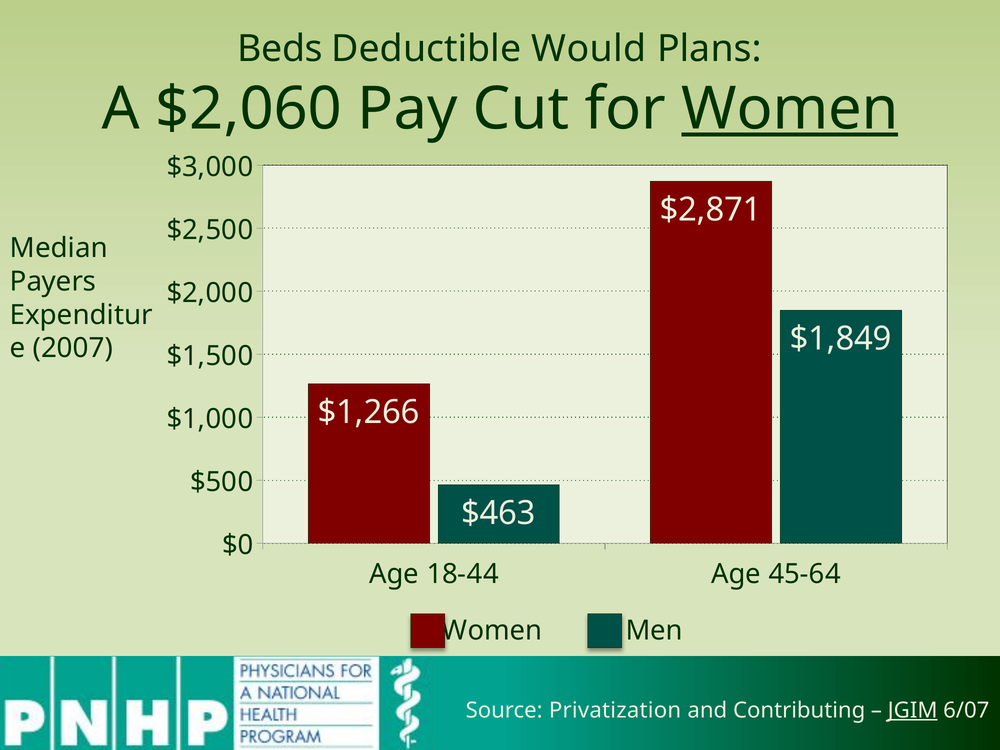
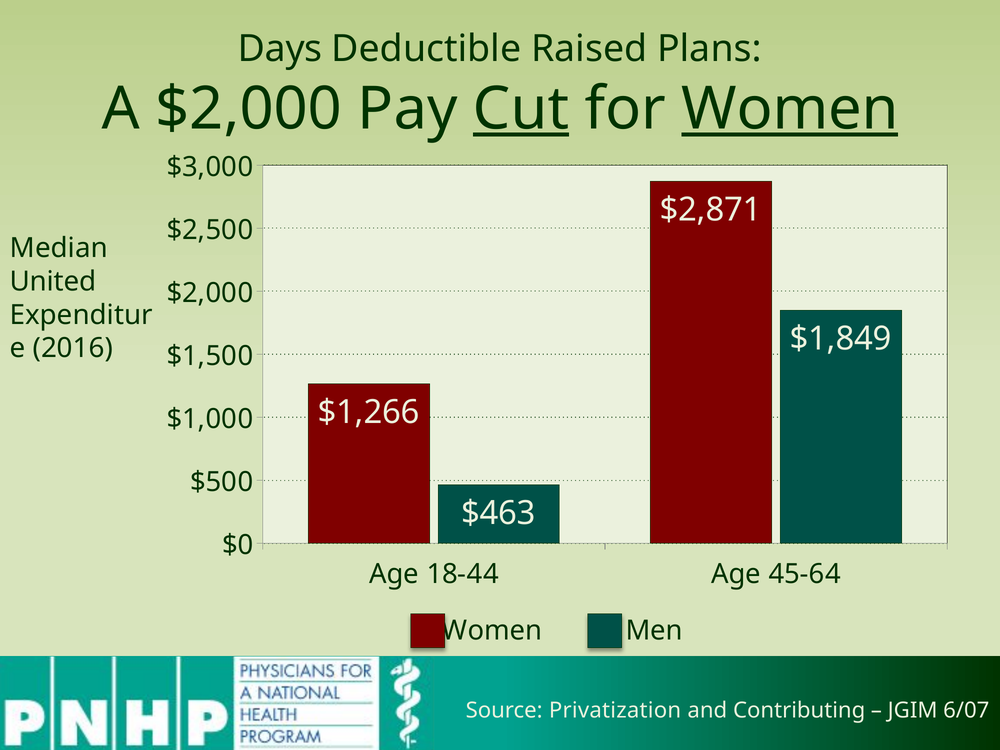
Beds: Beds -> Days
Would: Would -> Raised
A $2,060: $2,060 -> $2,000
Cut underline: none -> present
Payers: Payers -> United
2007: 2007 -> 2016
JGIM underline: present -> none
